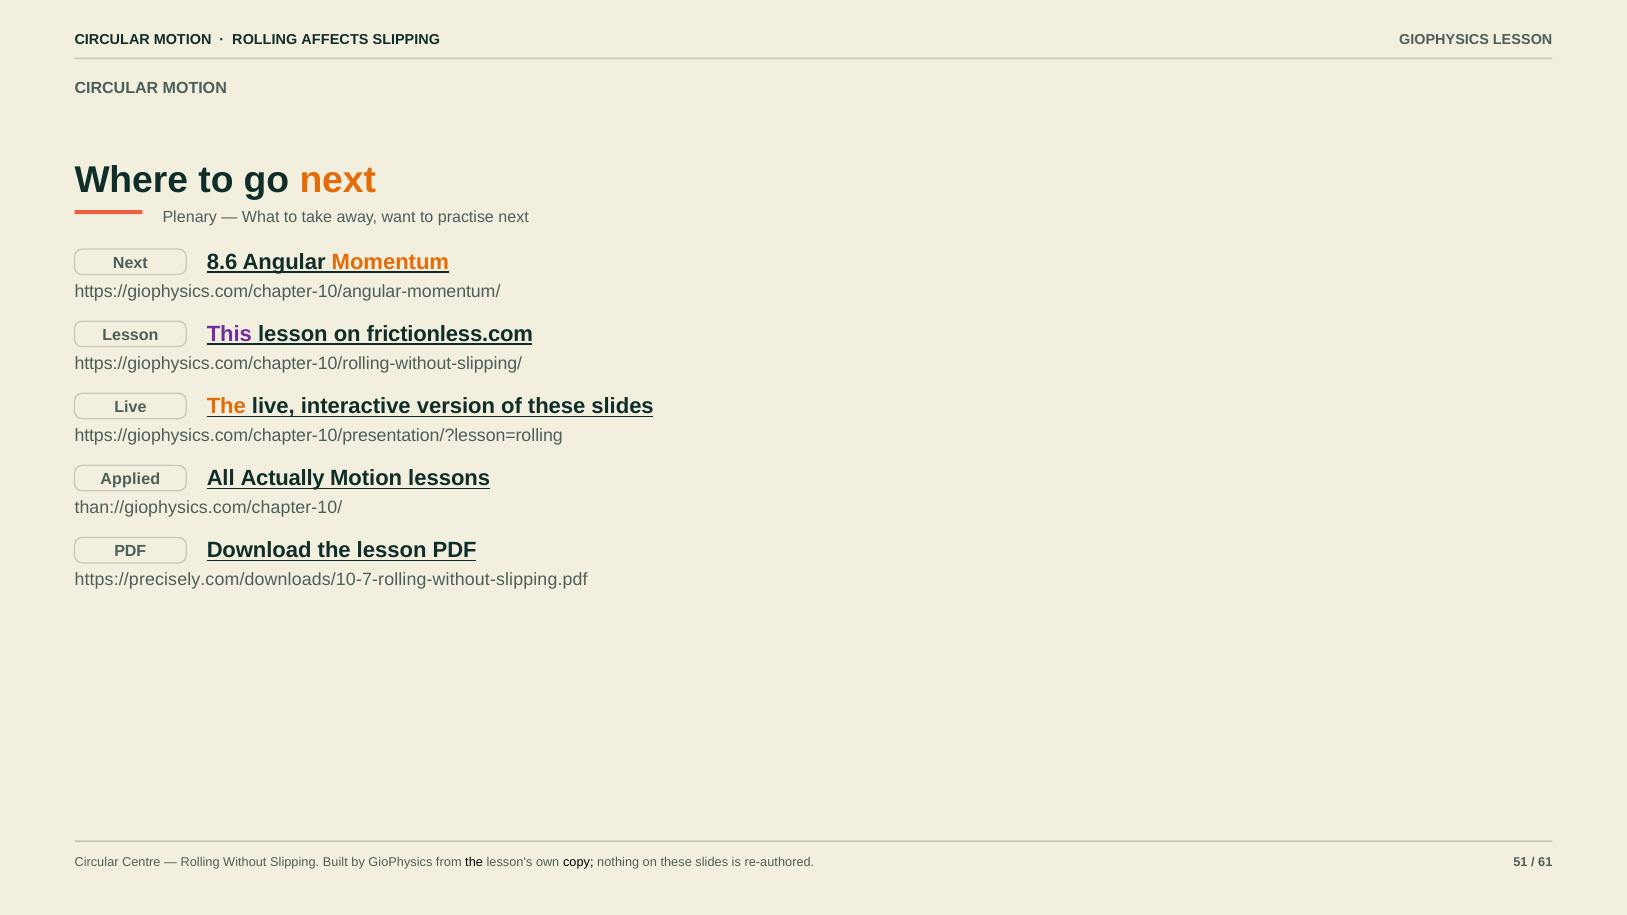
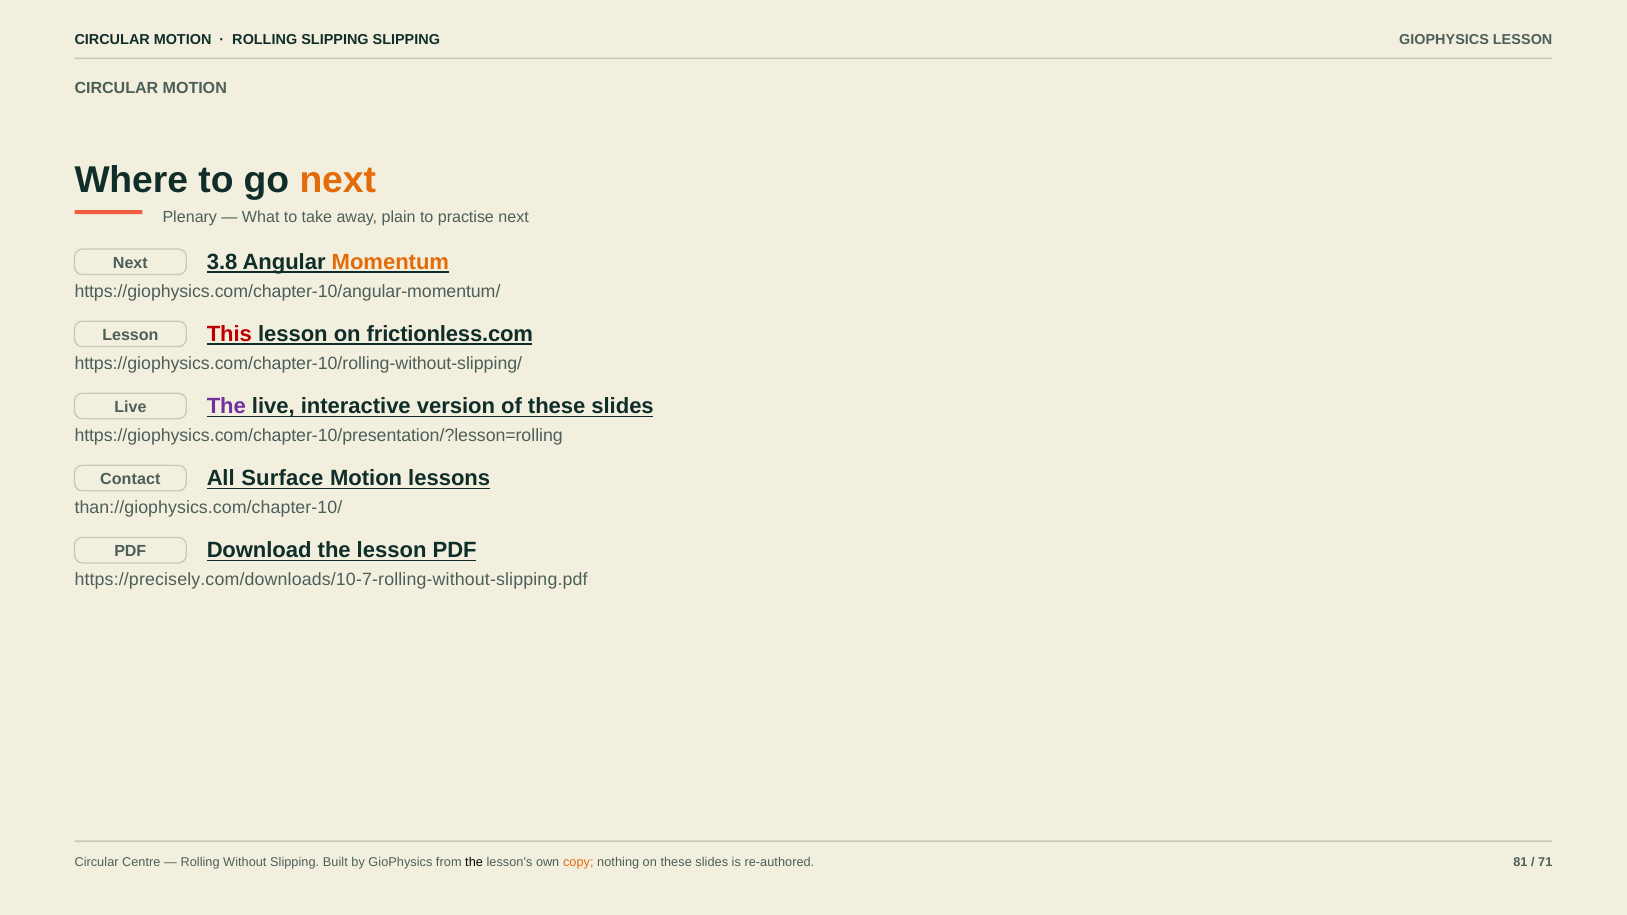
ROLLING AFFECTS: AFFECTS -> SLIPPING
want: want -> plain
8.6: 8.6 -> 3.8
This colour: purple -> red
The at (226, 406) colour: orange -> purple
Applied: Applied -> Contact
Actually: Actually -> Surface
copy colour: black -> orange
51: 51 -> 81
61: 61 -> 71
